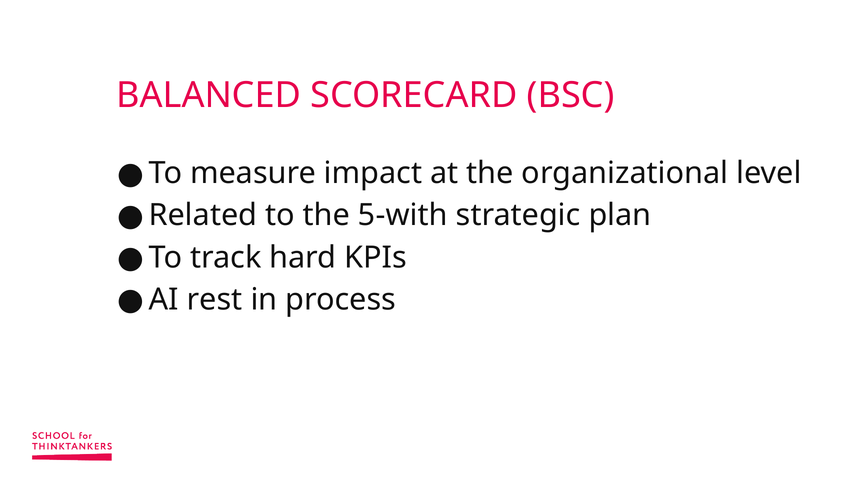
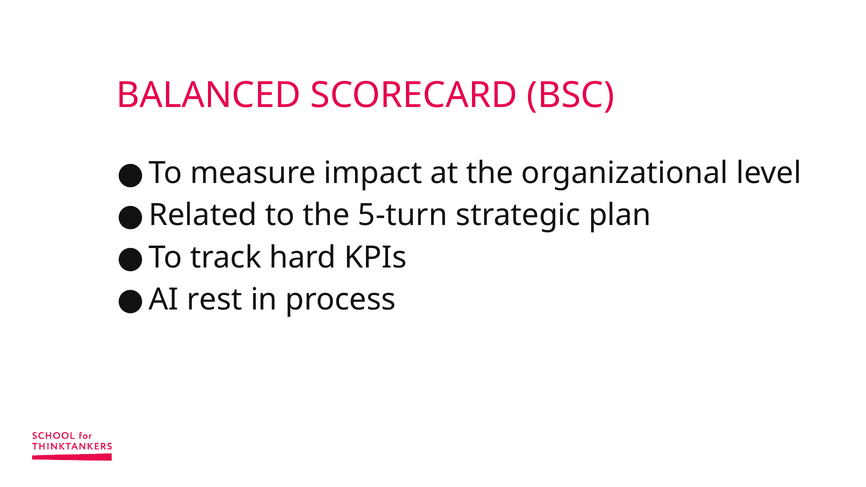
5-with: 5-with -> 5-turn
